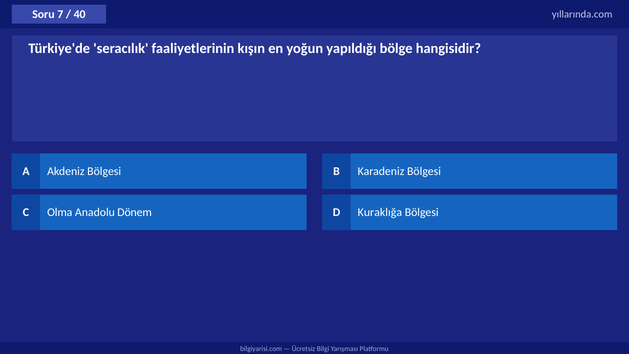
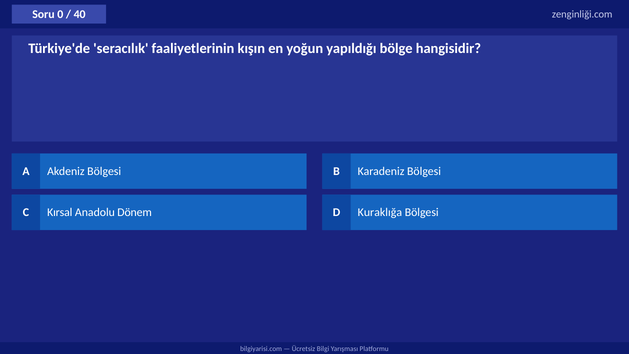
7: 7 -> 0
yıllarında.com: yıllarında.com -> zenginliği.com
Olma: Olma -> Kırsal
